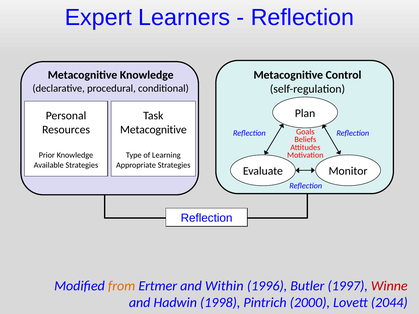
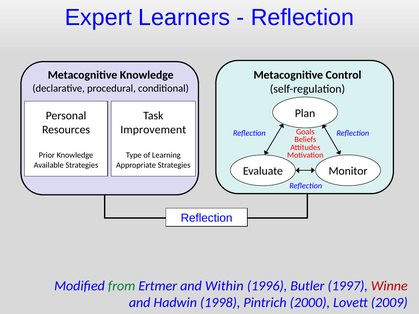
Metacognitive at (153, 130): Metacognitive -> Improvement
from colour: orange -> green
2044: 2044 -> 2009
